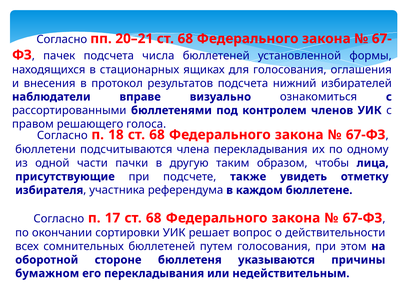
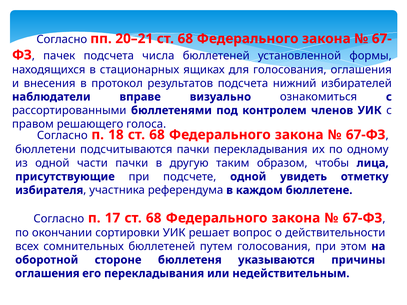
подсчитываются члена: члена -> пачки
подсчете также: также -> одной
бумажном at (47, 274): бумажном -> оглашения
